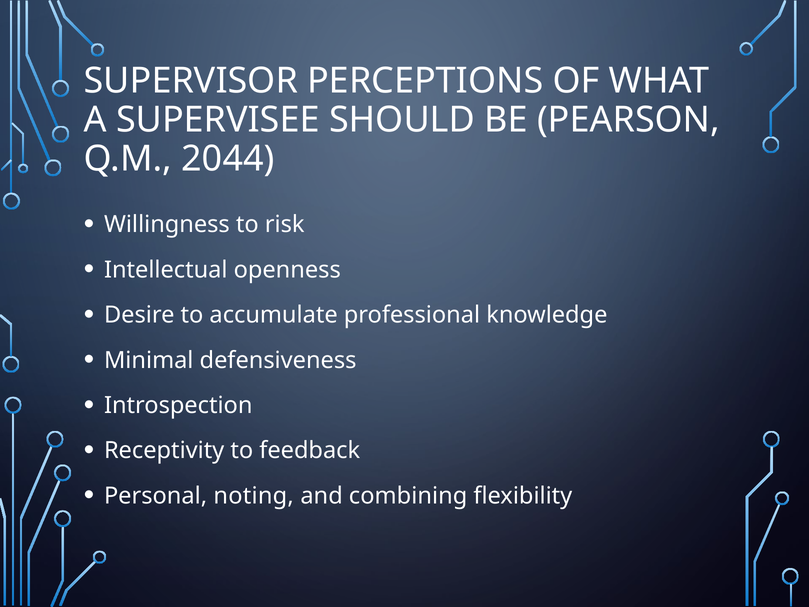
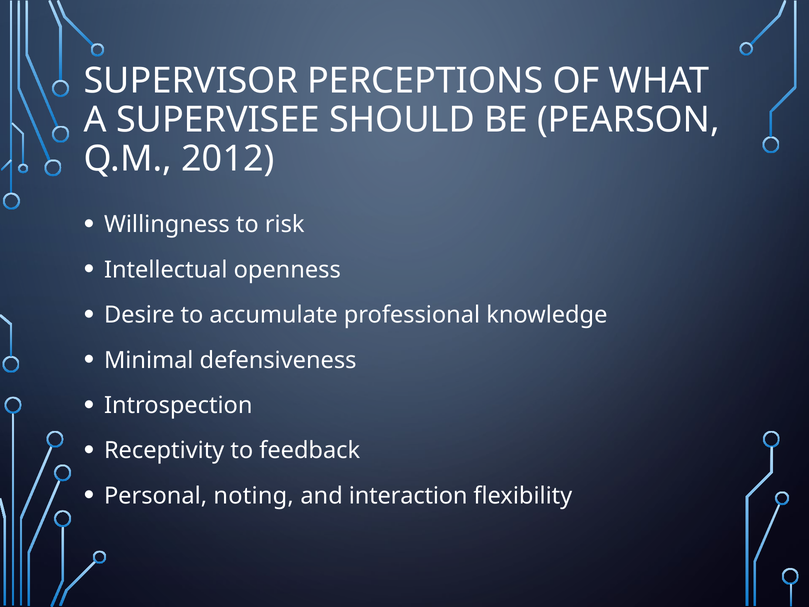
2044: 2044 -> 2012
combining: combining -> interaction
